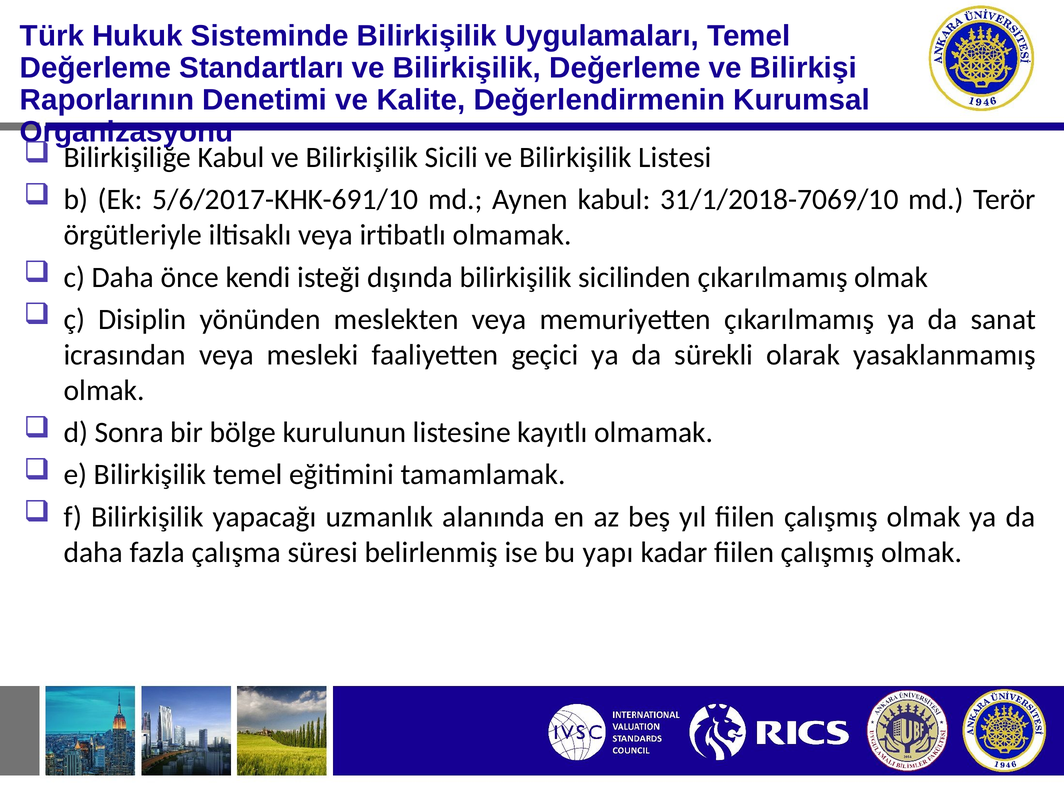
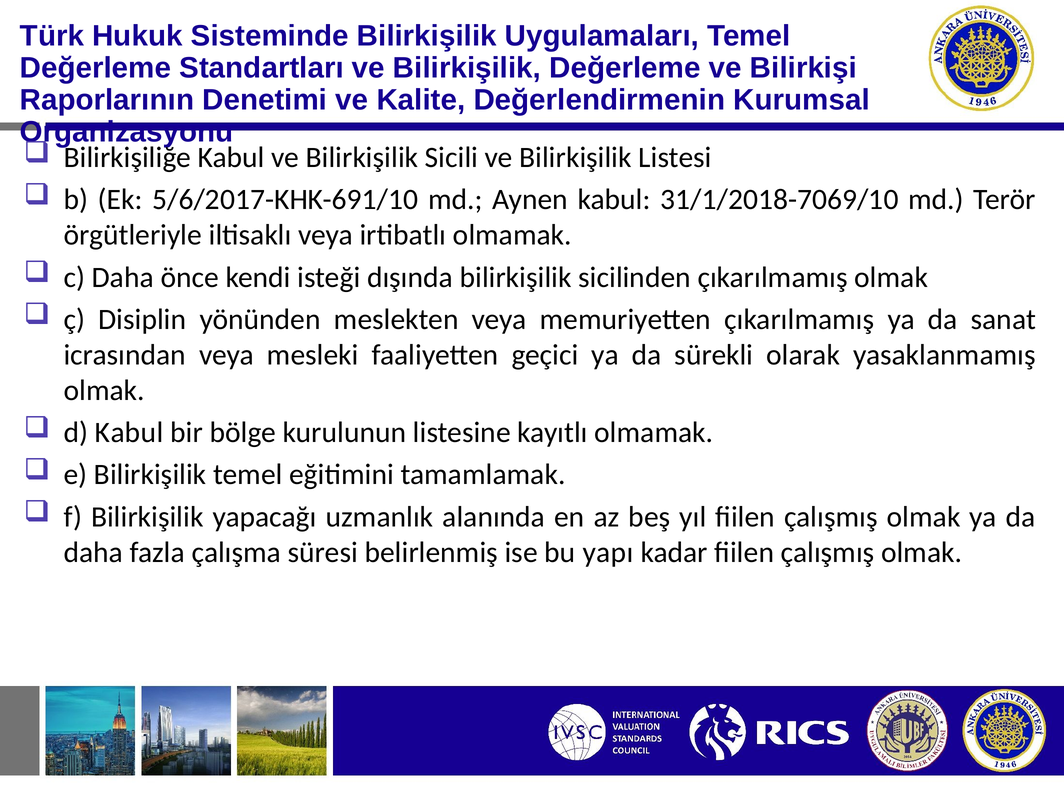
d Sonra: Sonra -> Kabul
